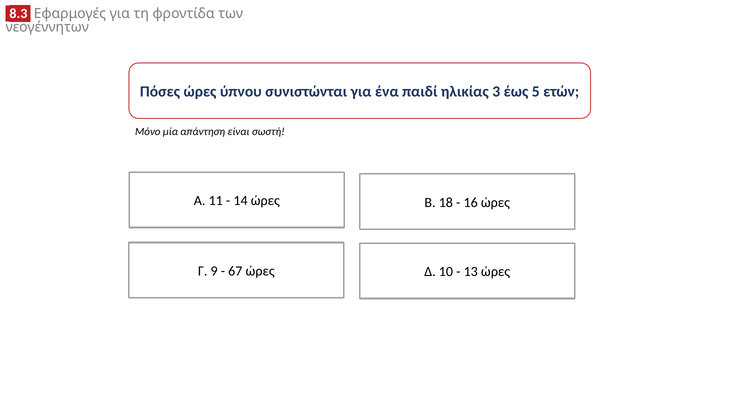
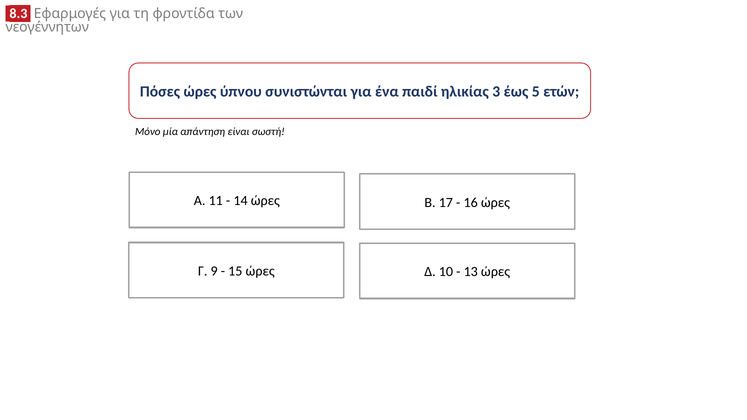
18: 18 -> 17
67: 67 -> 15
